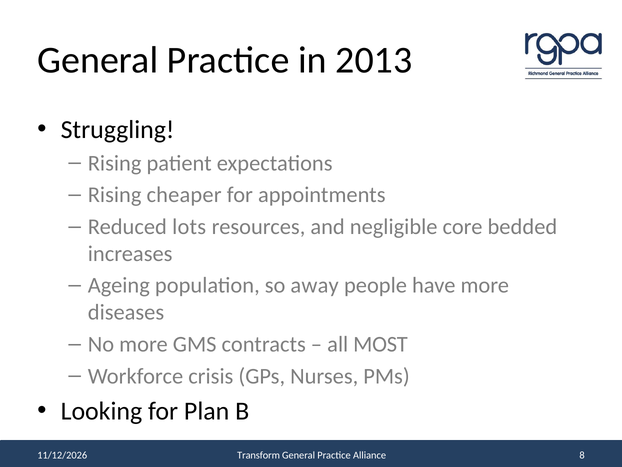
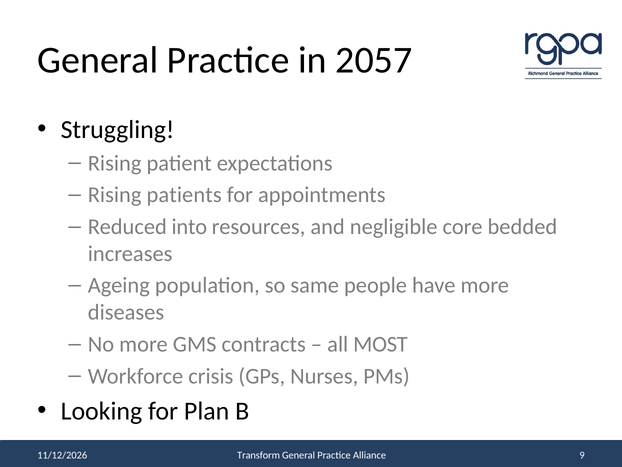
2013: 2013 -> 2057
cheaper: cheaper -> patients
lots: lots -> into
away: away -> same
8: 8 -> 9
